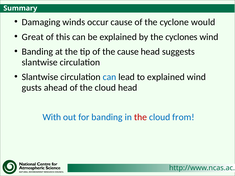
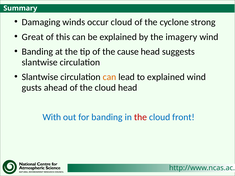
occur cause: cause -> cloud
would: would -> strong
cyclones: cyclones -> imagery
can at (110, 77) colour: blue -> orange
from: from -> front
